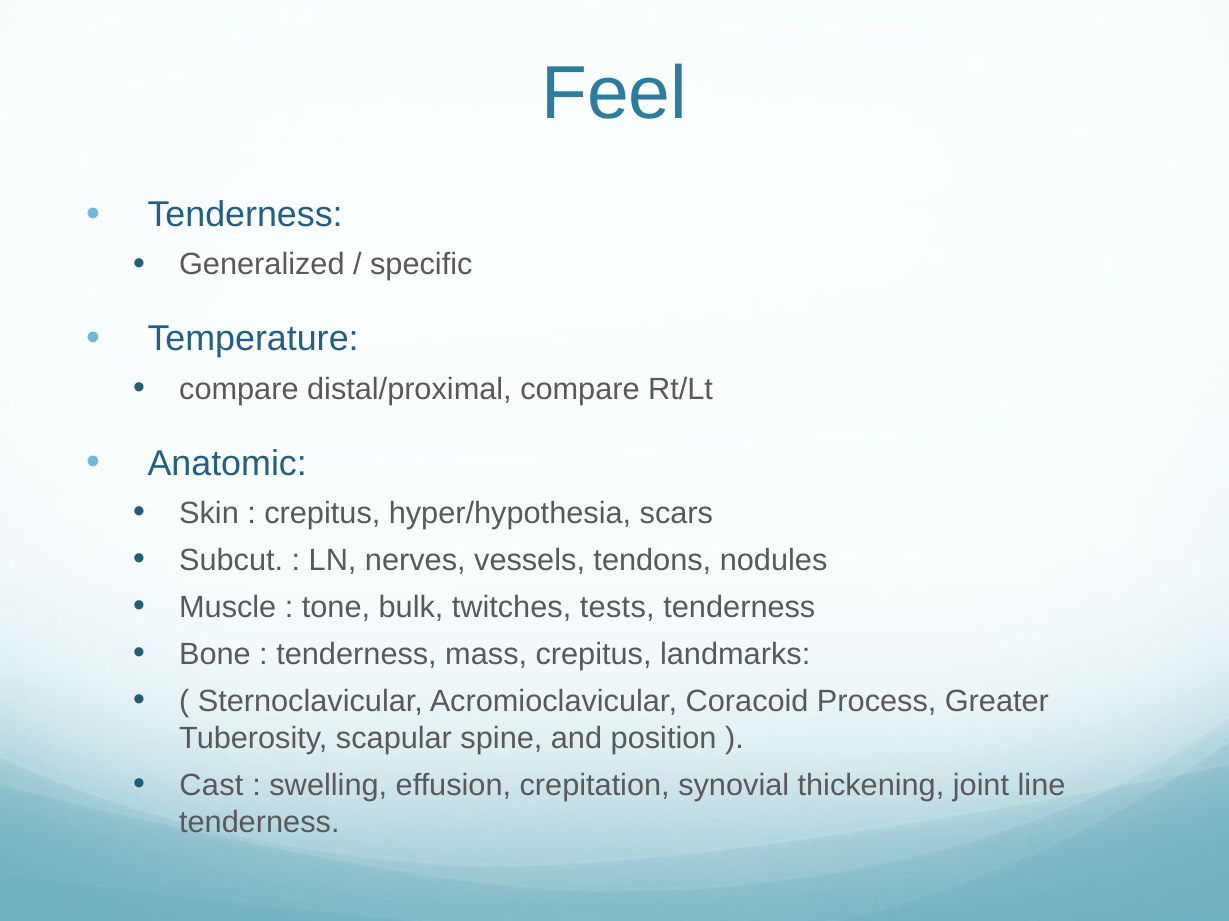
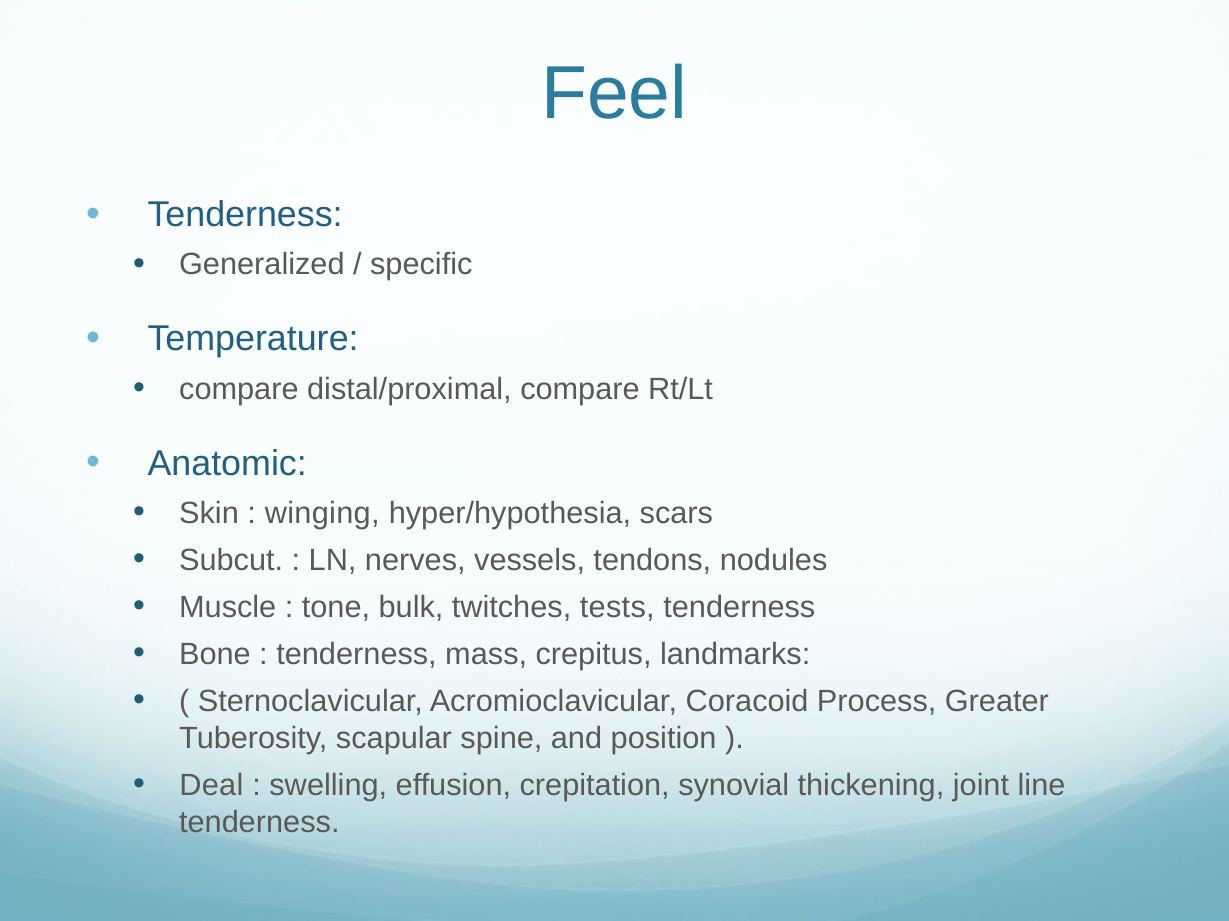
crepitus at (322, 514): crepitus -> winging
Cast: Cast -> Deal
